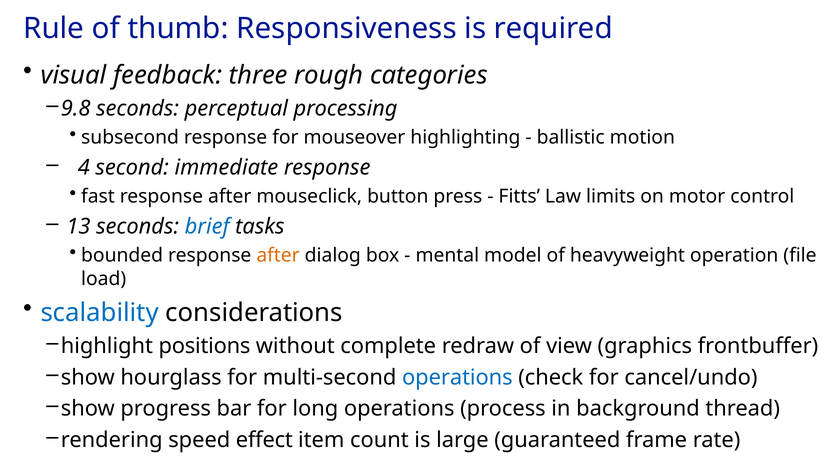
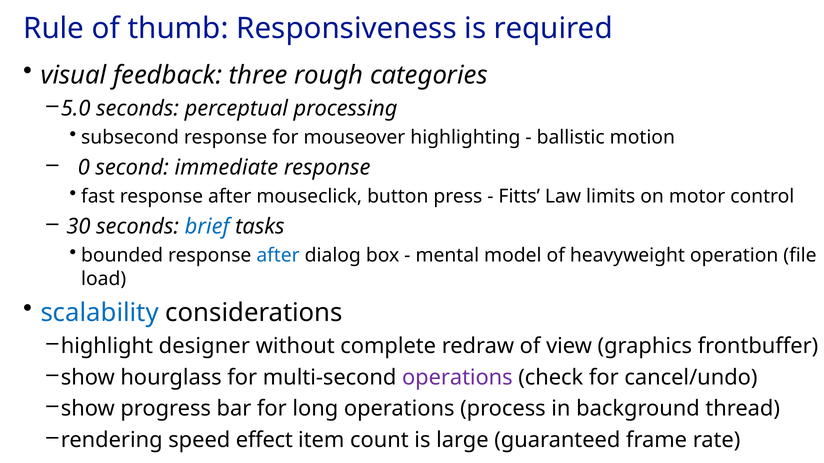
9.8: 9.8 -> 5.0
4: 4 -> 0
13: 13 -> 30
after at (278, 256) colour: orange -> blue
positions: positions -> designer
operations at (457, 378) colour: blue -> purple
